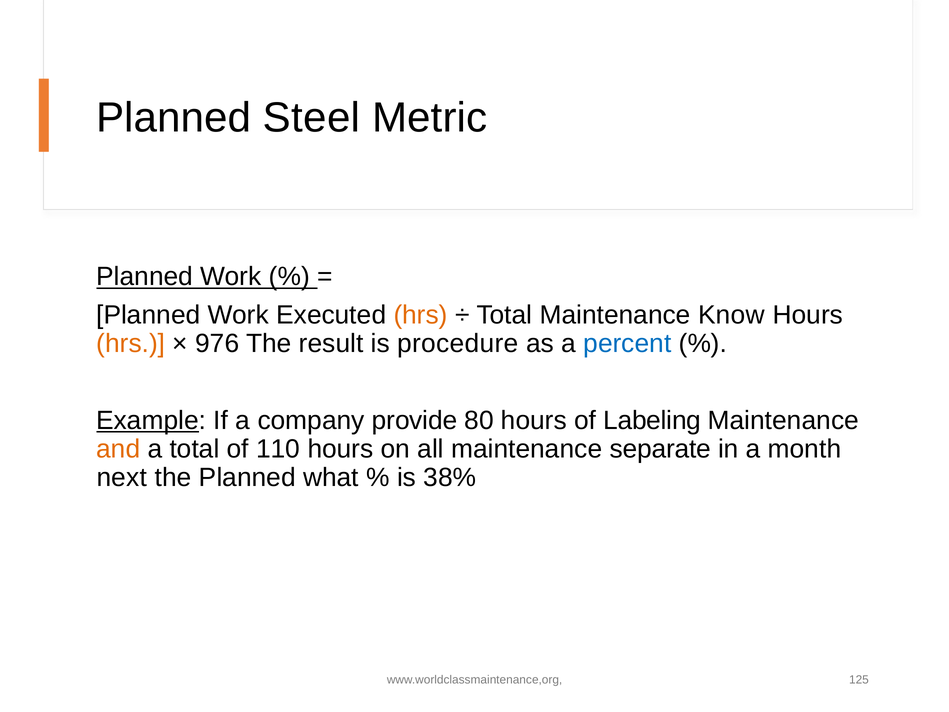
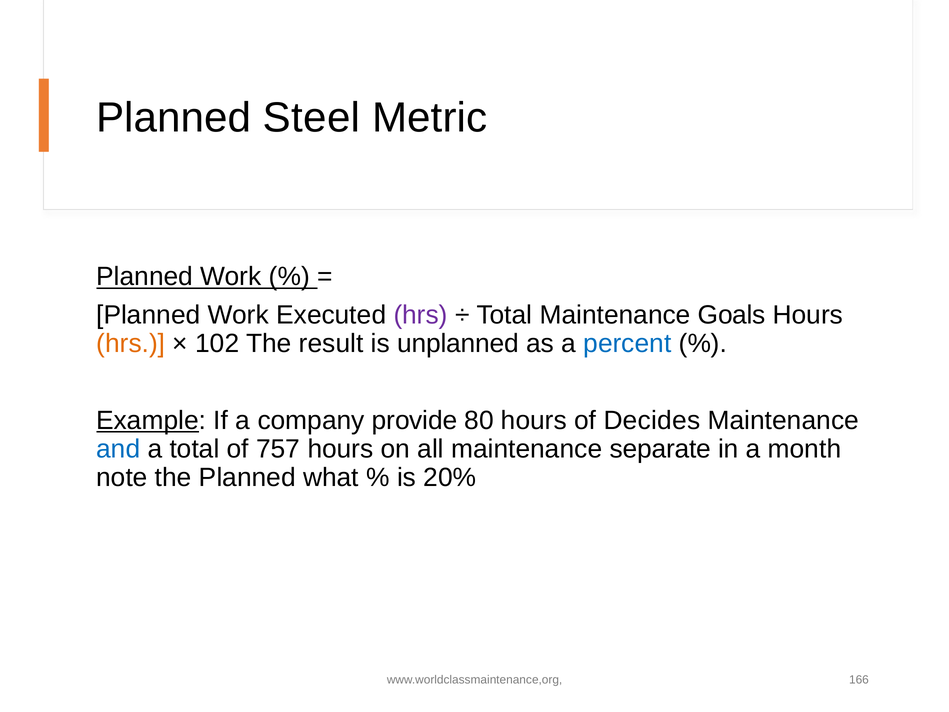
hrs at (421, 315) colour: orange -> purple
Know: Know -> Goals
976: 976 -> 102
procedure: procedure -> unplanned
Labeling: Labeling -> Decides
and colour: orange -> blue
110: 110 -> 757
next: next -> note
38%: 38% -> 20%
125: 125 -> 166
